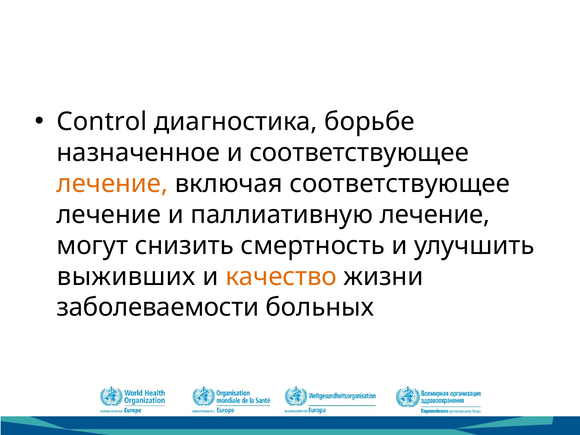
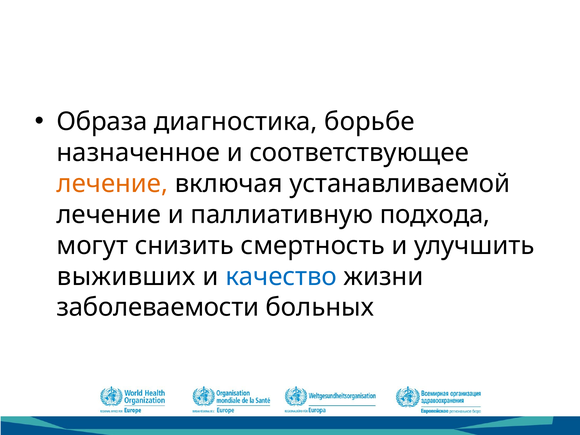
Control: Control -> Образа
включая соответствующее: соответствующее -> устанавливаемой
паллиативную лечение: лечение -> подхода
качество colour: orange -> blue
